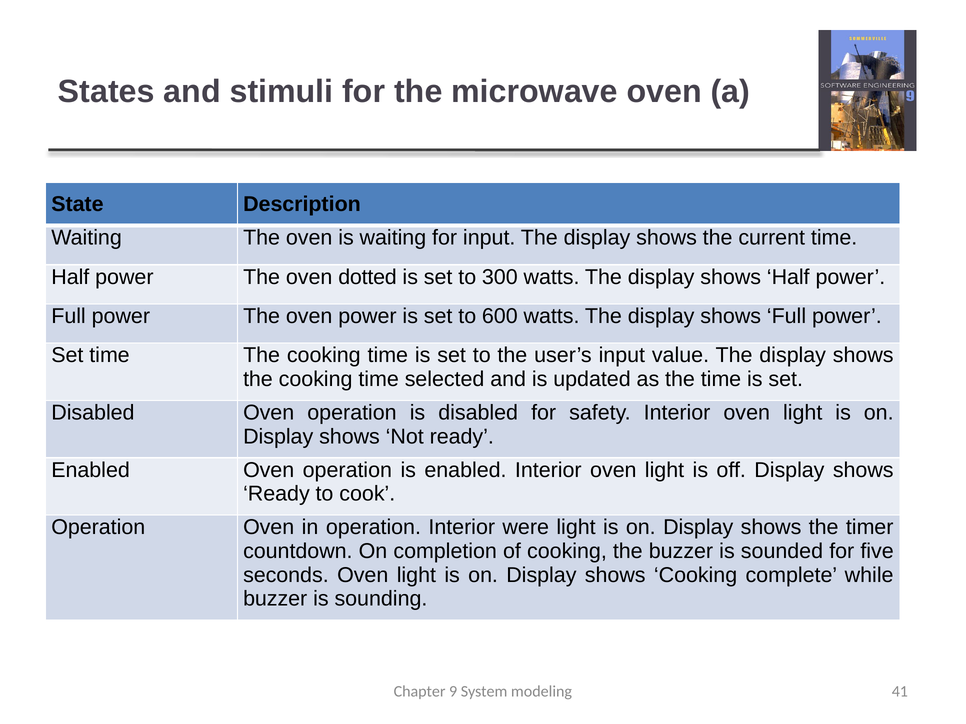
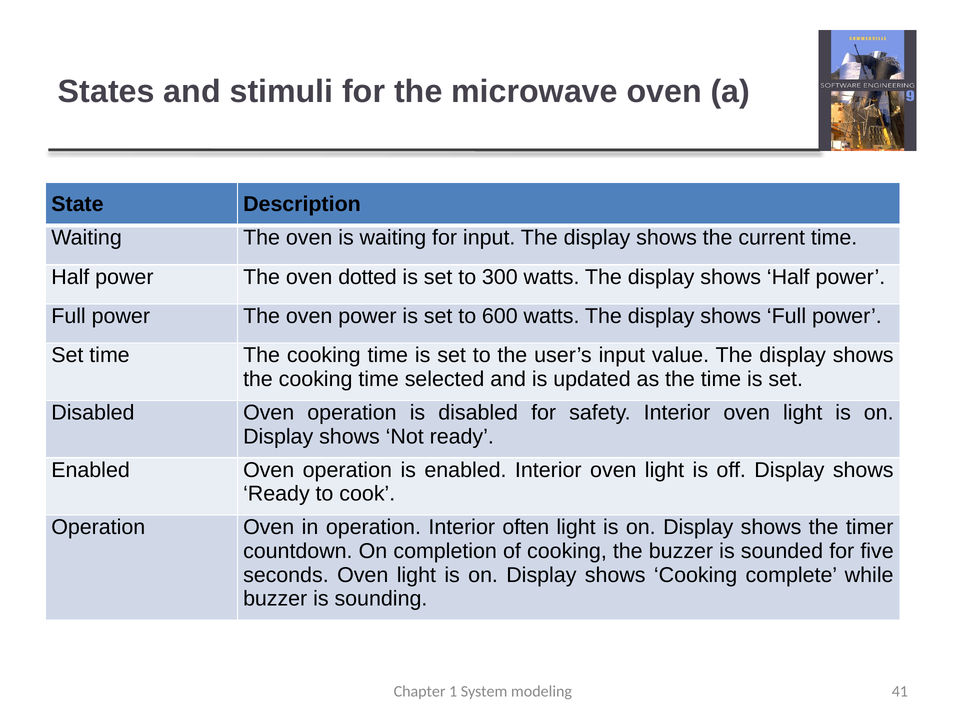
were: were -> often
9: 9 -> 1
